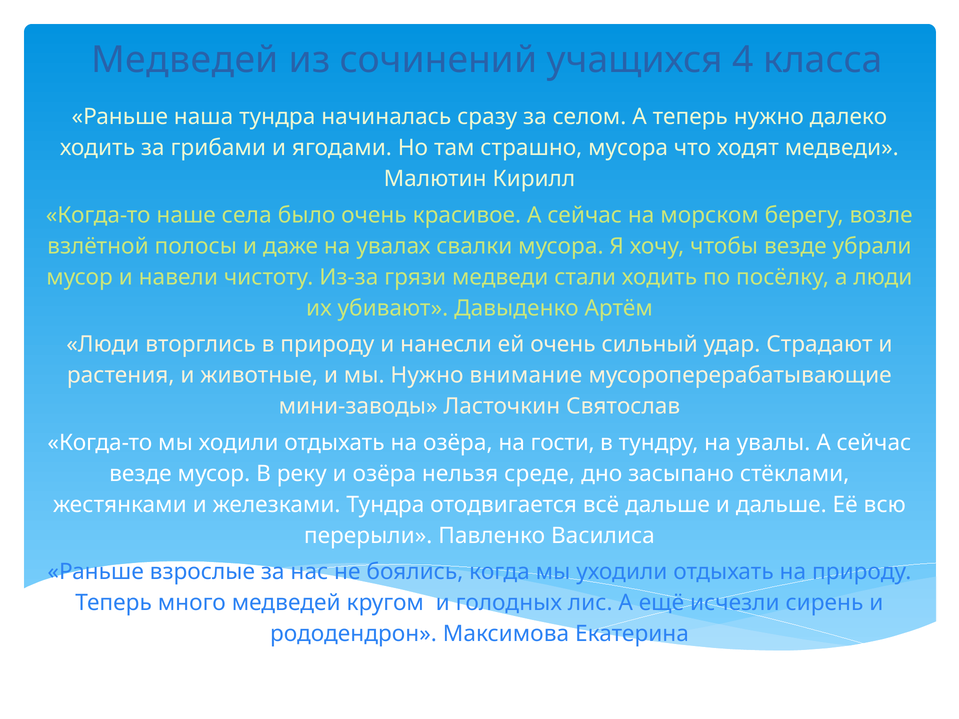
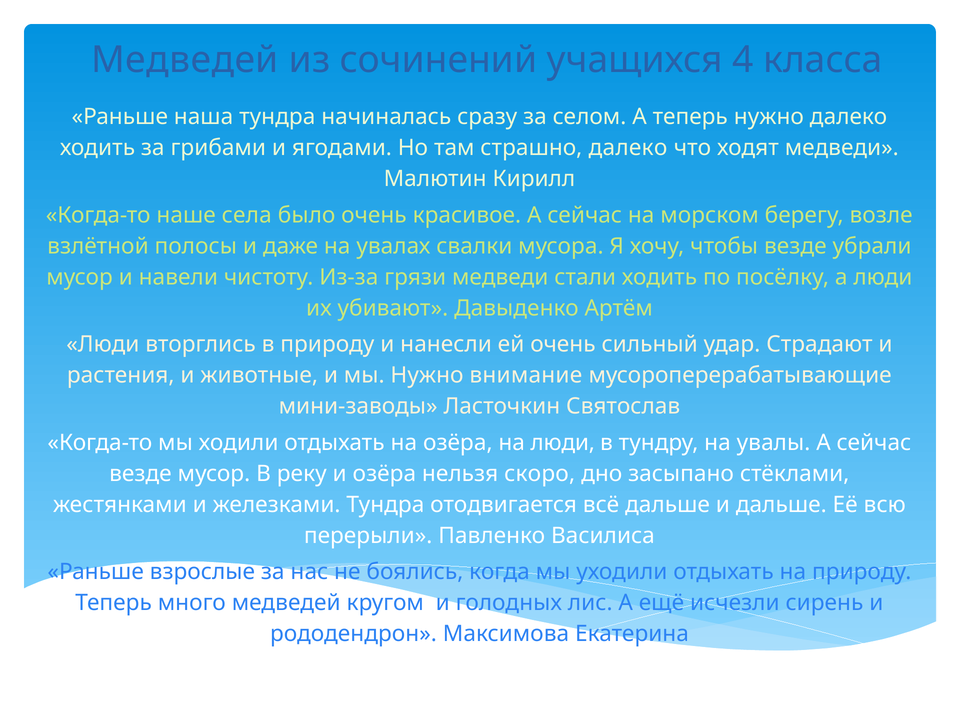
страшно мусора: мусора -> далеко
на гости: гости -> люди
среде: среде -> скоро
